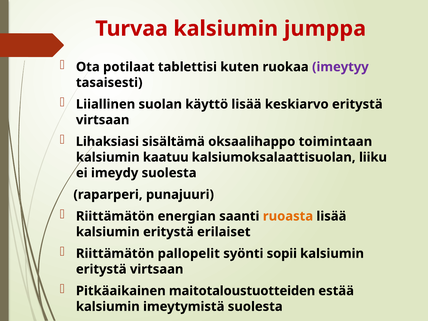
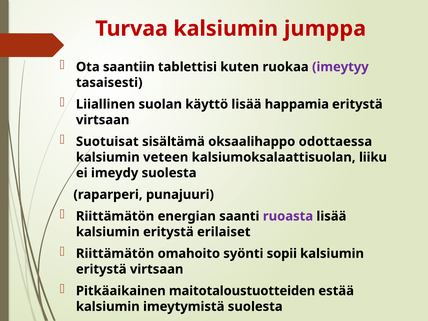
potilaat: potilaat -> saantiin
keskiarvo: keskiarvo -> happamia
Lihaksiasi: Lihaksiasi -> Suotuisat
toimintaan: toimintaan -> odottaessa
kaatuu: kaatuu -> veteen
ruoasta colour: orange -> purple
pallopelit: pallopelit -> omahoito
